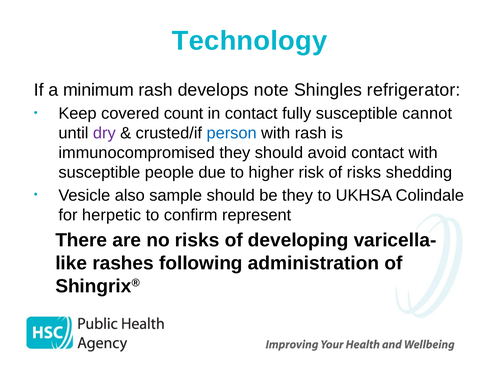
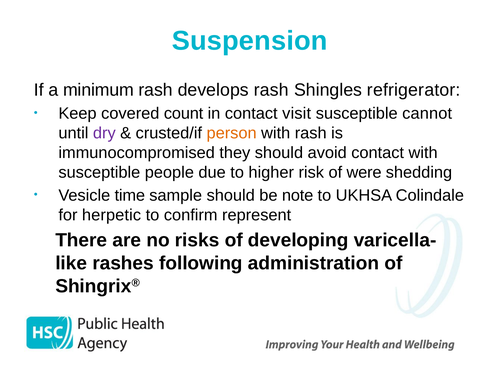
Technology: Technology -> Suspension
develops note: note -> rash
fully: fully -> visit
person colour: blue -> orange
of risks: risks -> were
also: also -> time
be they: they -> note
